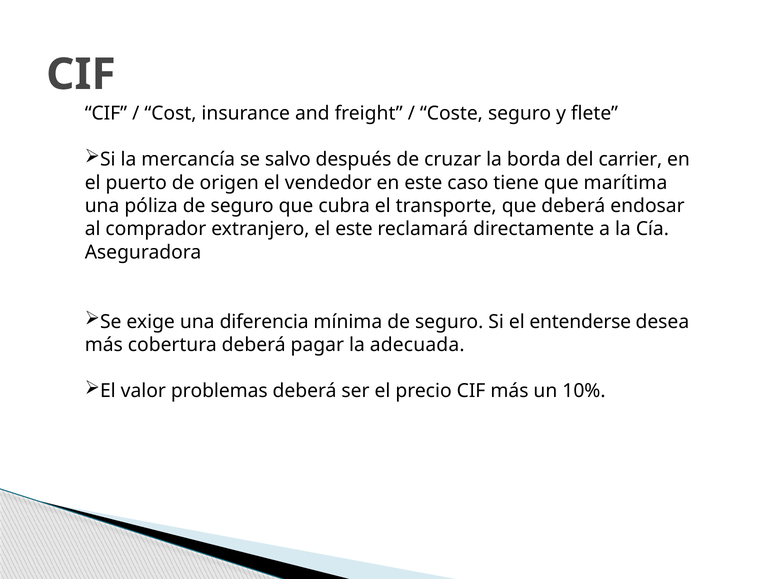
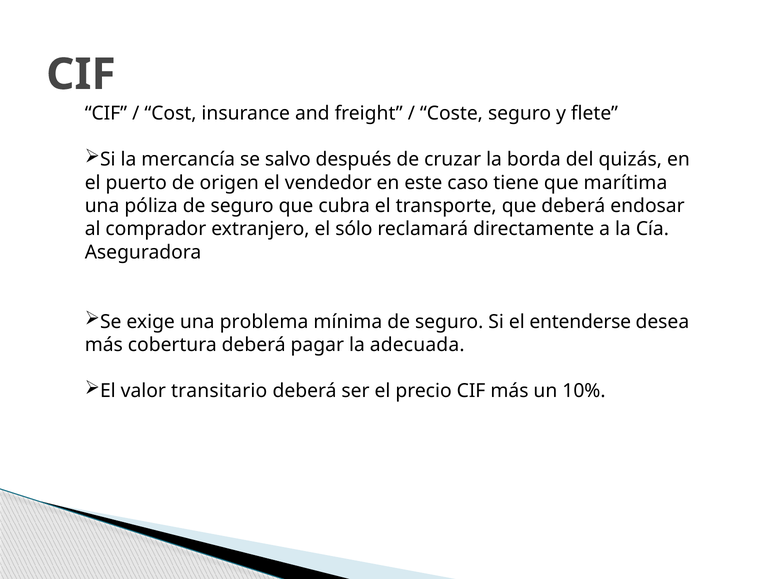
carrier: carrier -> quizás
el este: este -> sólo
diferencia: diferencia -> problema
problemas: problemas -> transitario
